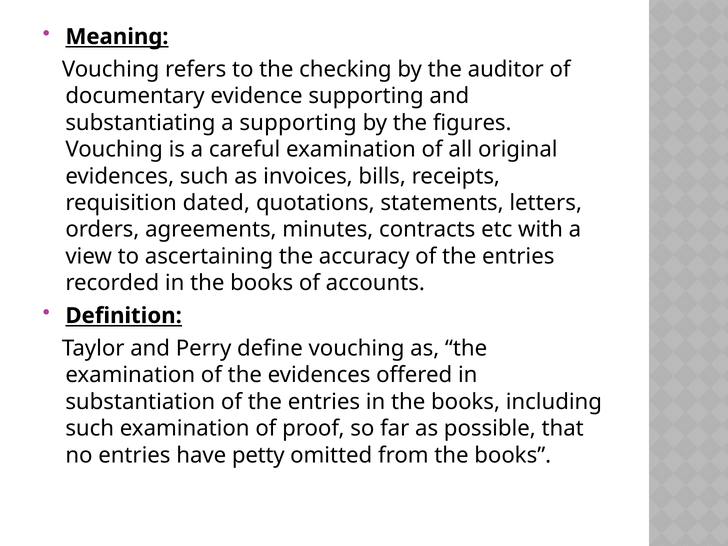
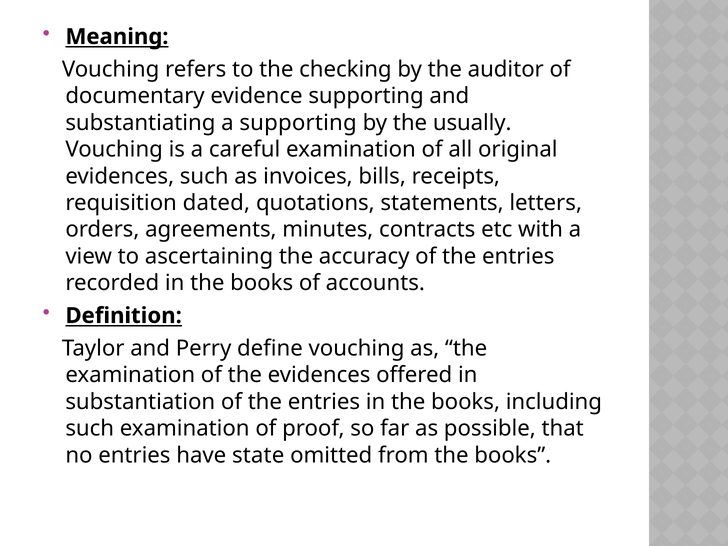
figures: figures -> usually
petty: petty -> state
